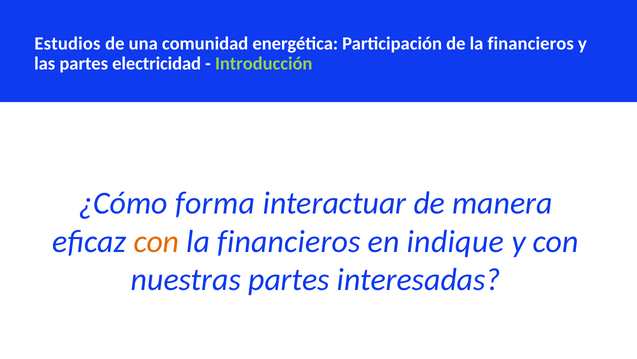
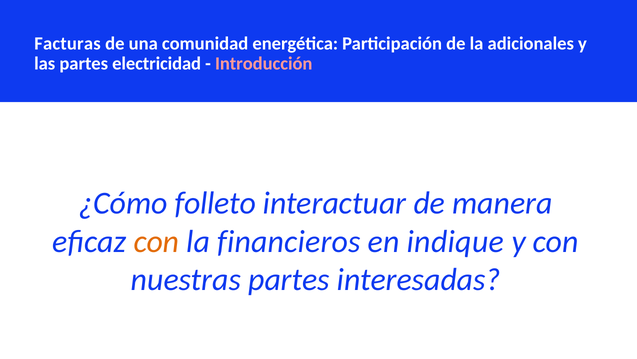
Estudios: Estudios -> Facturas
de la financieros: financieros -> adicionales
Introducción colour: light green -> pink
forma: forma -> folleto
